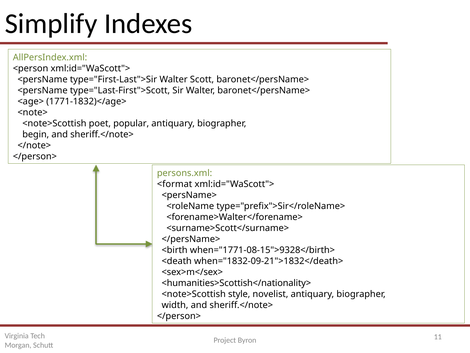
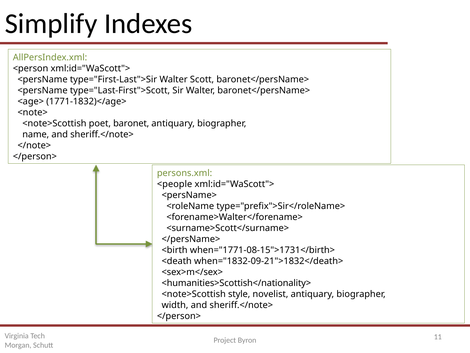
popular: popular -> baronet
begin: begin -> name
<format: <format -> <people
when="1771-08-15">9328</birth>: when="1771-08-15">9328</birth> -> when="1771-08-15">1731</birth>
